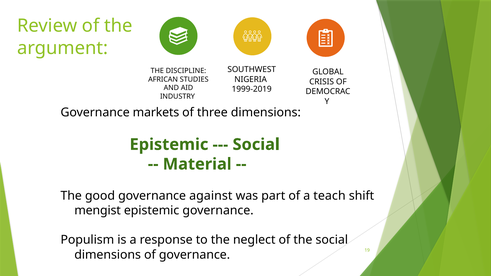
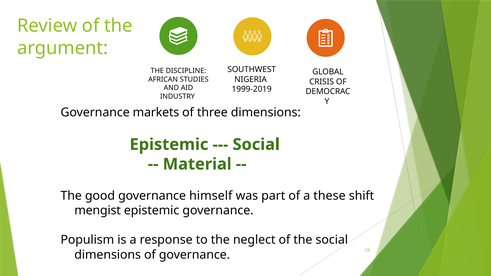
against: against -> himself
teach: teach -> these
